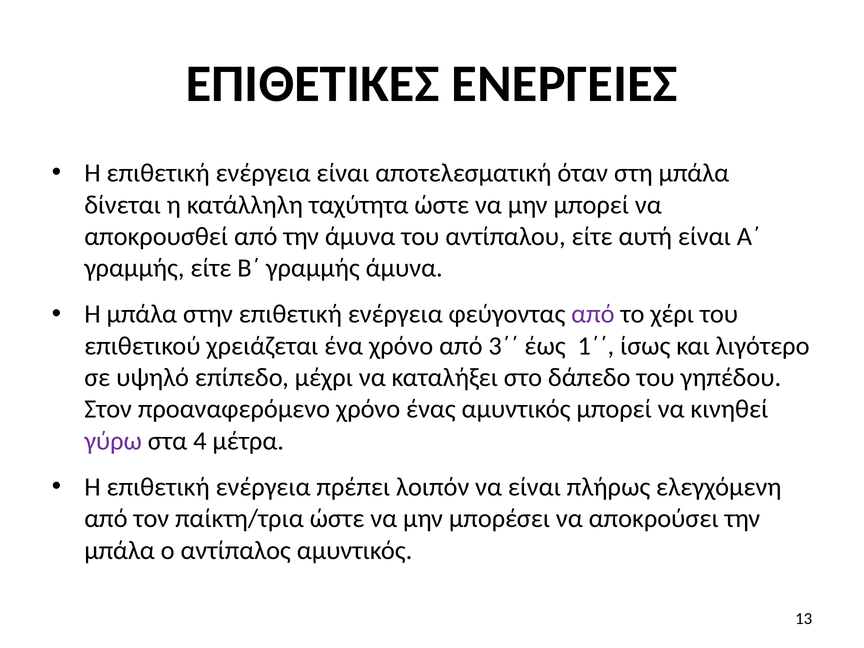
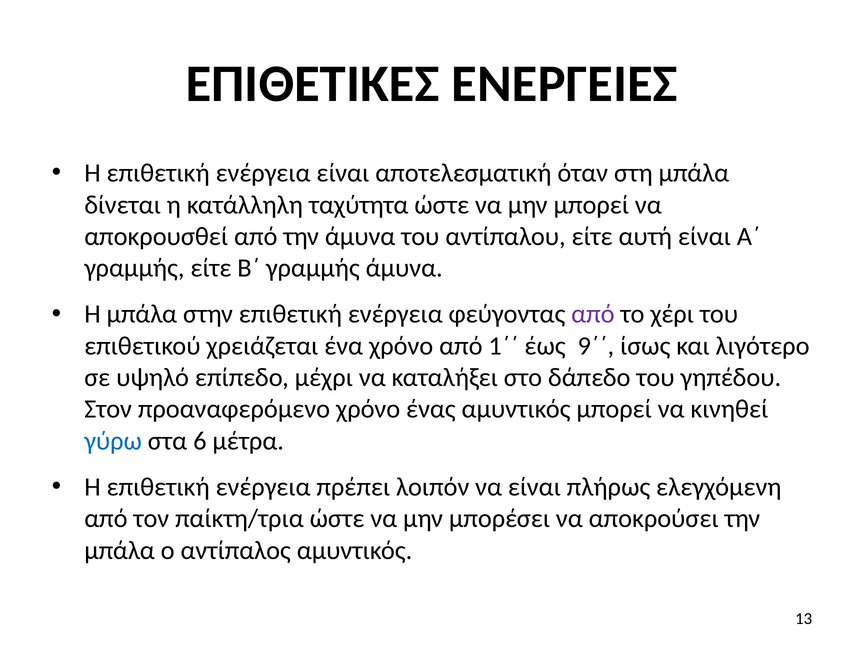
3΄΄: 3΄΄ -> 1΄΄
1΄΄: 1΄΄ -> 9΄΄
γύρω colour: purple -> blue
4: 4 -> 6
